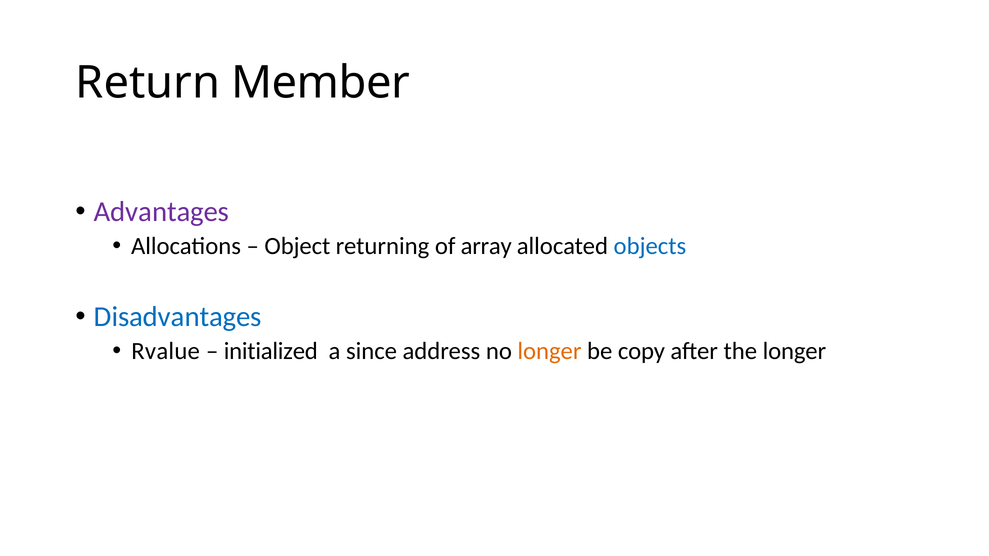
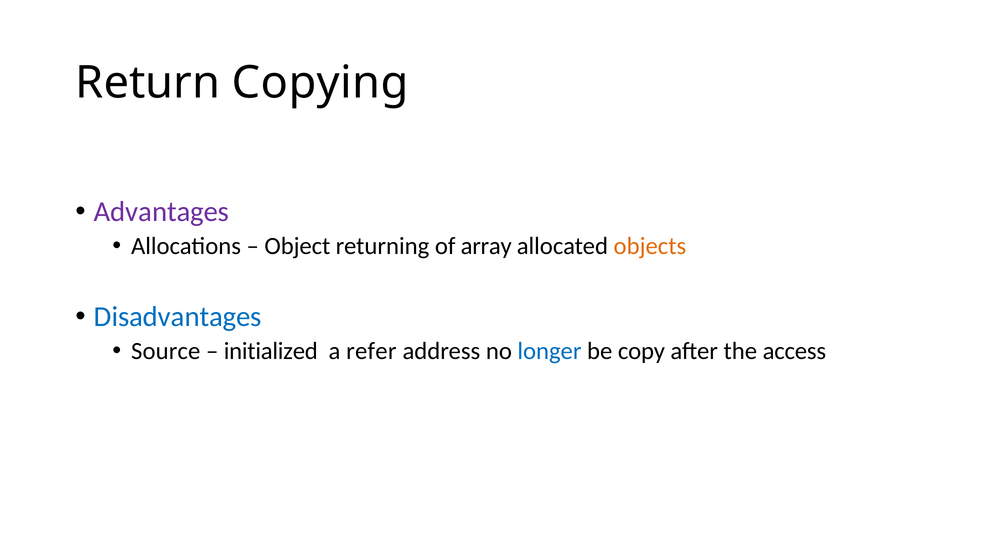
Member: Member -> Copying
objects colour: blue -> orange
Rvalue: Rvalue -> Source
since: since -> refer
longer at (549, 351) colour: orange -> blue
the longer: longer -> access
